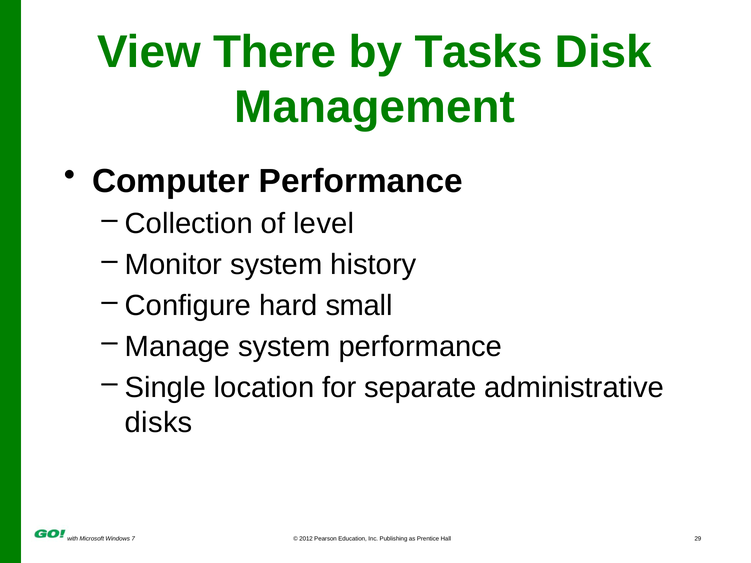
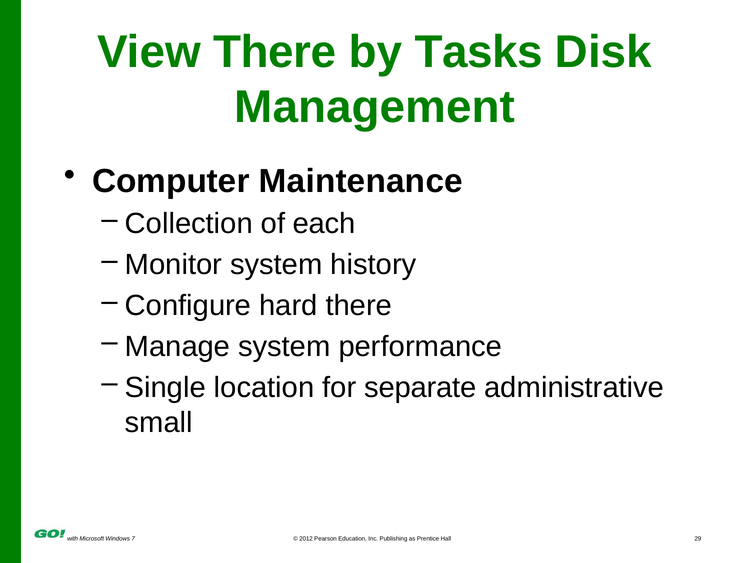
Computer Performance: Performance -> Maintenance
level: level -> each
hard small: small -> there
disks: disks -> small
